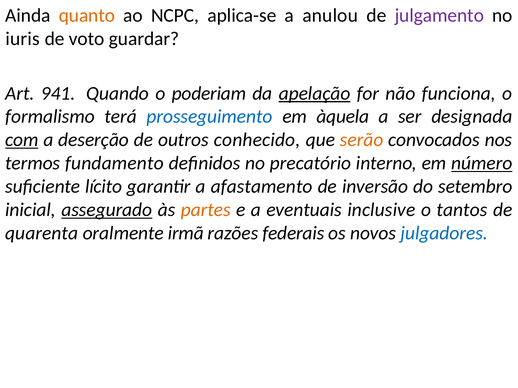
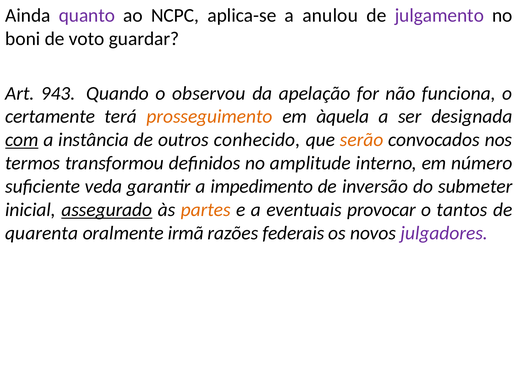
quanto colour: orange -> purple
iuris: iuris -> boni
941: 941 -> 943
poderiam: poderiam -> observou
apelação underline: present -> none
formalismo: formalismo -> certamente
prosseguimento colour: blue -> orange
deserção: deserção -> instância
fundamento: fundamento -> transformou
precatório: precatório -> amplitude
número underline: present -> none
lícito: lícito -> veda
afastamento: afastamento -> impedimento
setembro: setembro -> submeter
inclusive: inclusive -> provocar
julgadores colour: blue -> purple
